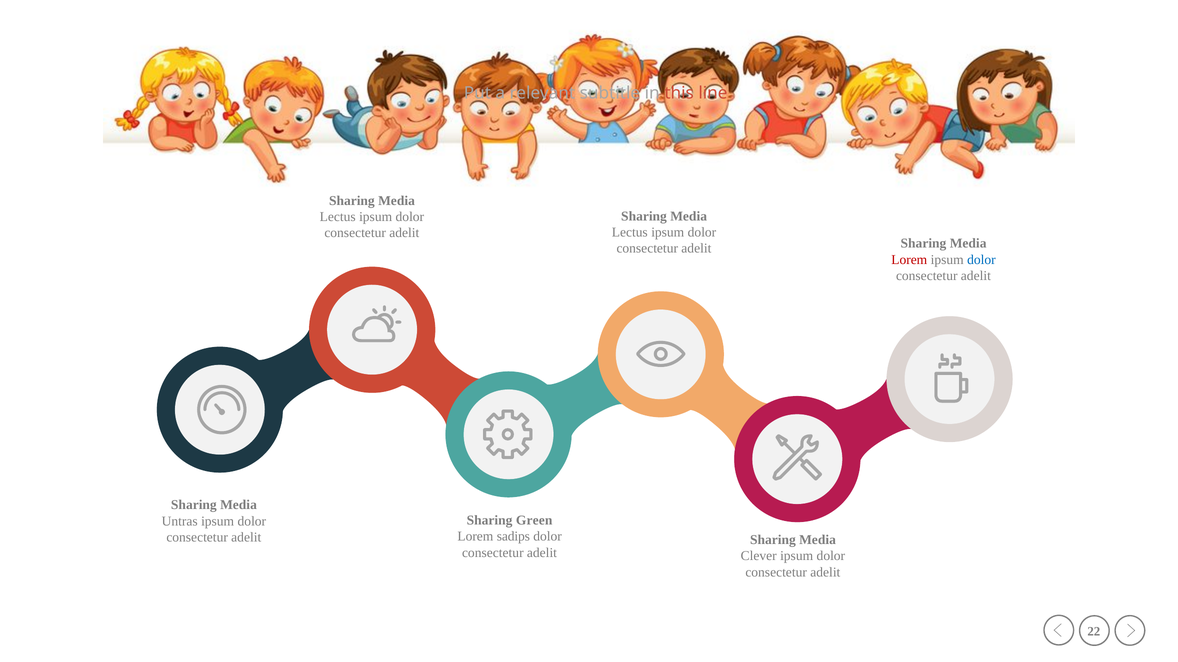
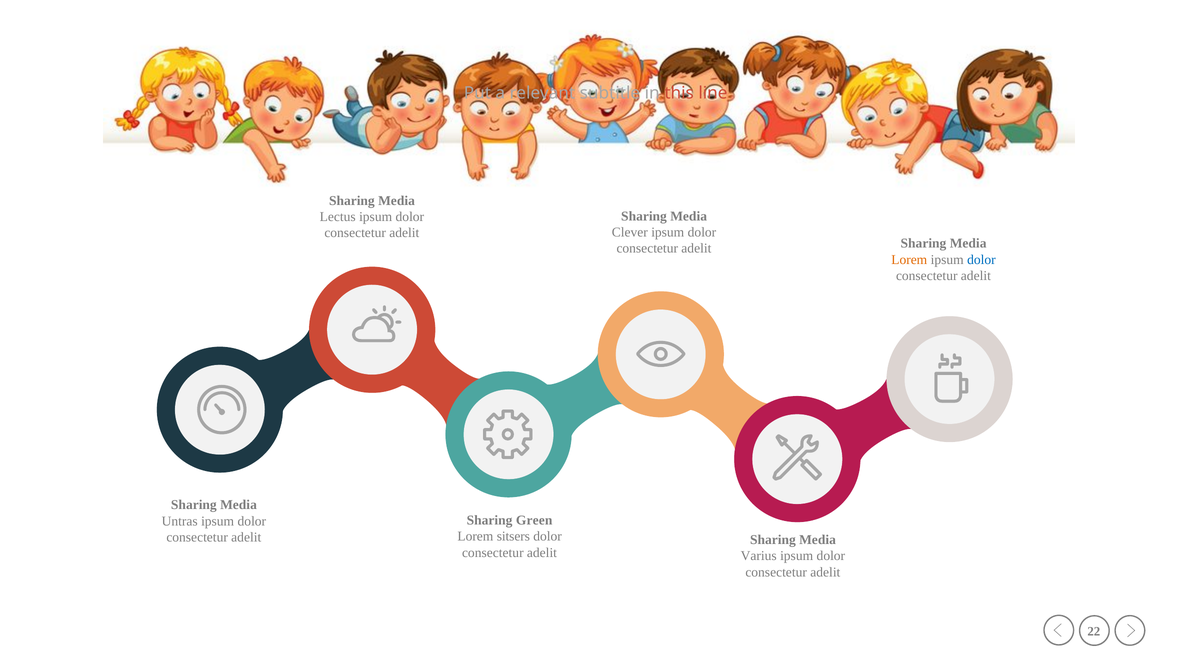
Lectus at (630, 233): Lectus -> Clever
Lorem at (909, 260) colour: red -> orange
sadips: sadips -> sitsers
Clever: Clever -> Varius
